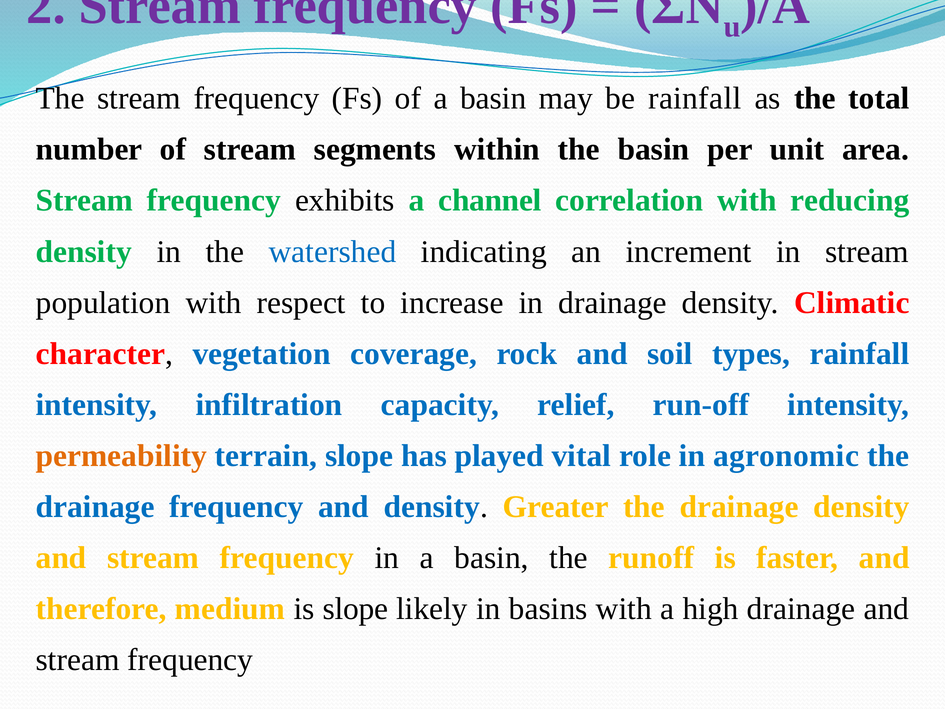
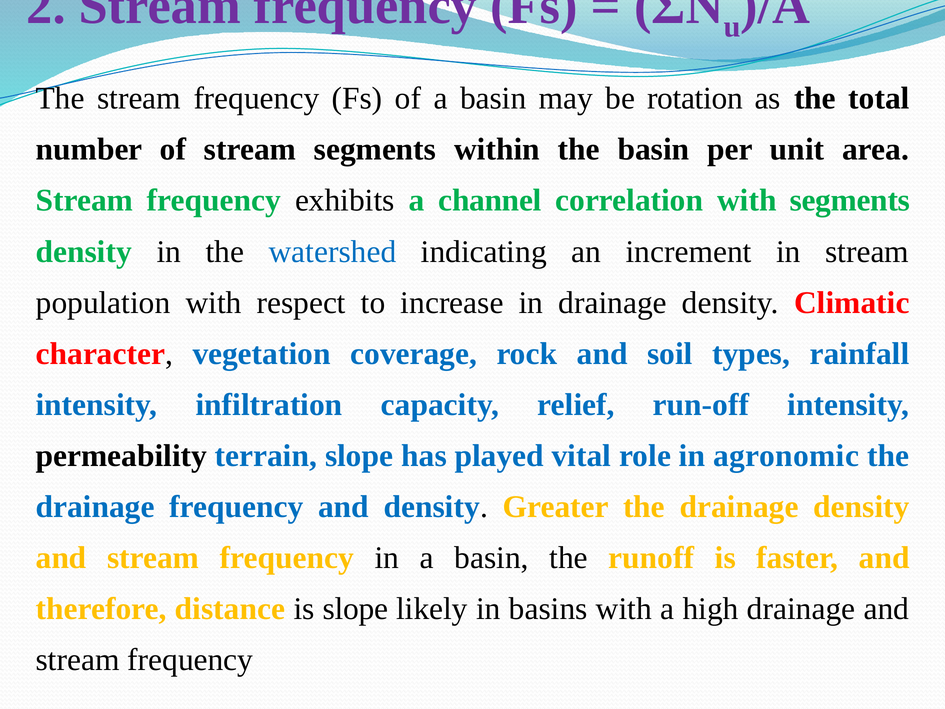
be rainfall: rainfall -> rotation
with reducing: reducing -> segments
permeability colour: orange -> black
medium: medium -> distance
